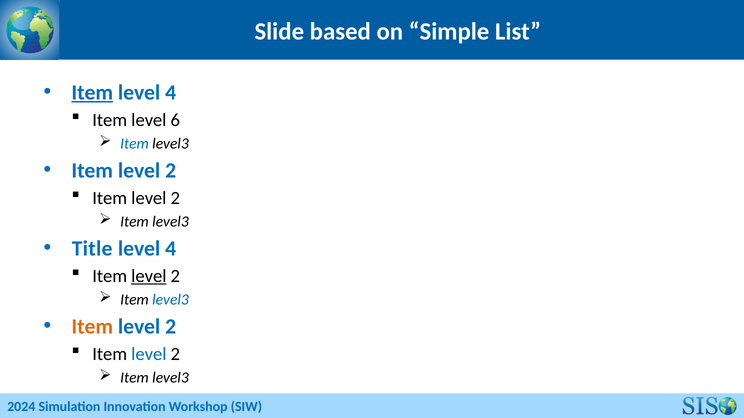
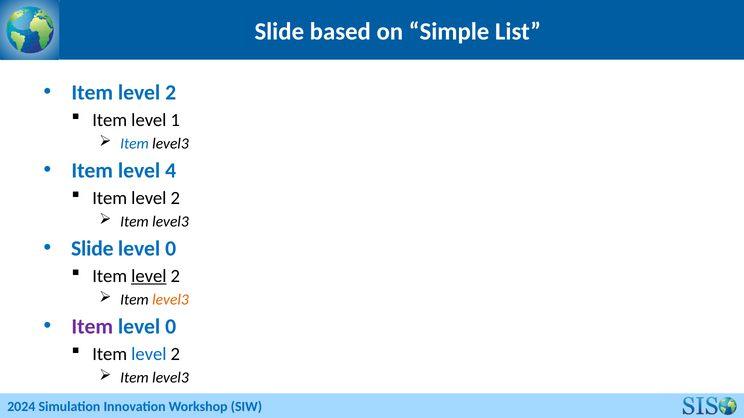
Item at (92, 93) underline: present -> none
4 at (171, 93): 4 -> 2
6: 6 -> 1
2 at (171, 171): 2 -> 4
Title at (92, 249): Title -> Slide
4 at (171, 249): 4 -> 0
level3 at (170, 300) colour: blue -> orange
Item at (92, 327) colour: orange -> purple
2 at (171, 327): 2 -> 0
